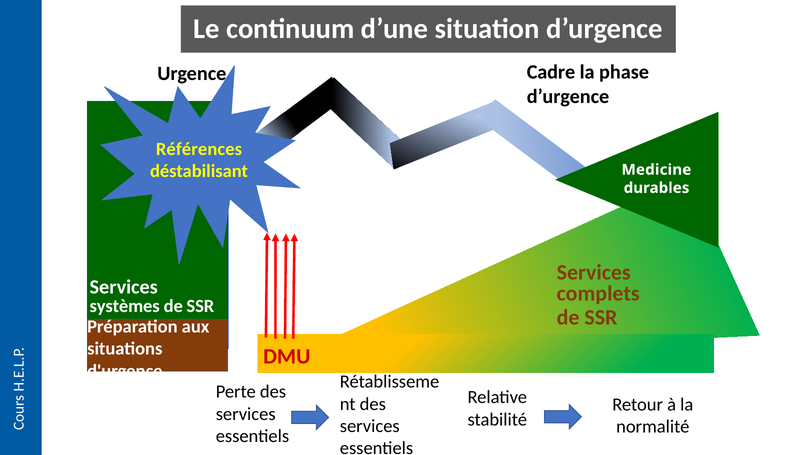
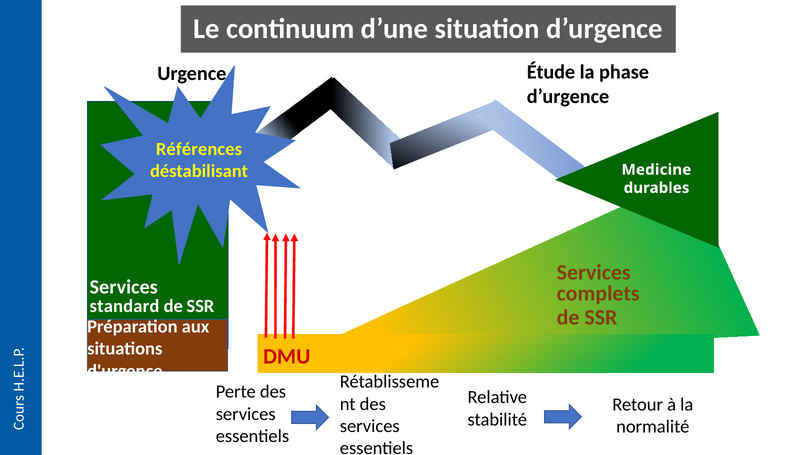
Cadre: Cadre -> Étude
systèmes: systèmes -> standard
